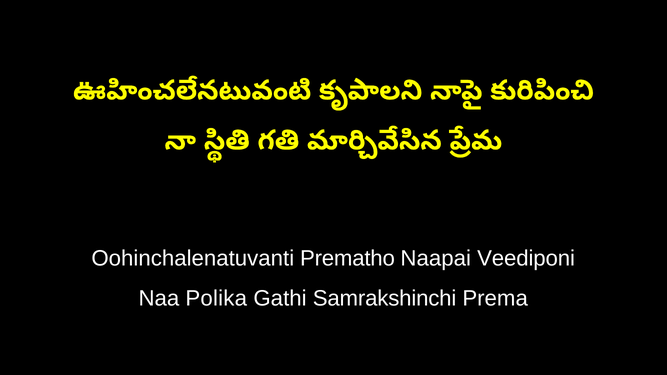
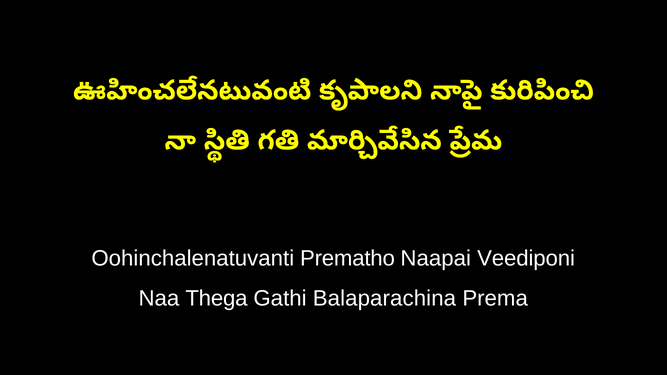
Polika: Polika -> Thega
Samrakshinchi: Samrakshinchi -> Balaparachina
